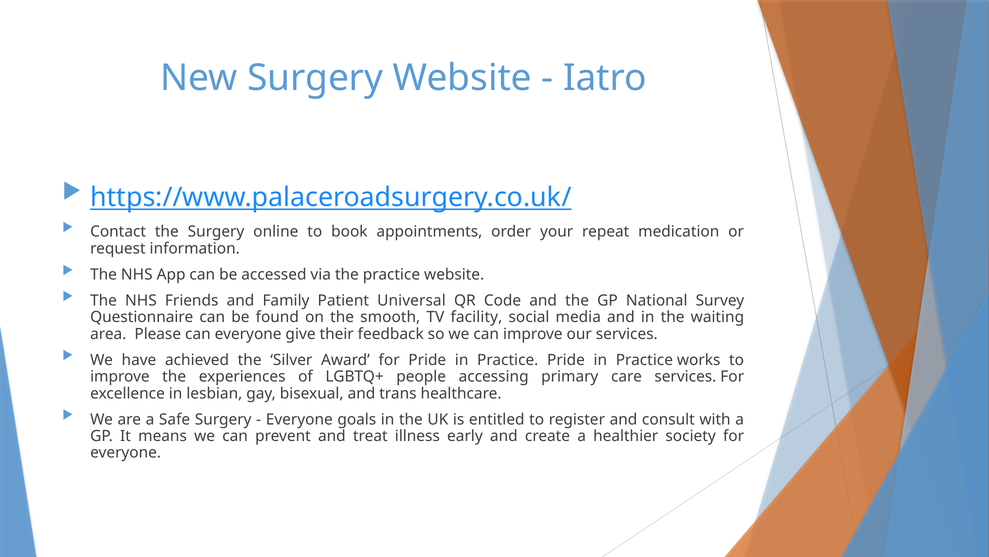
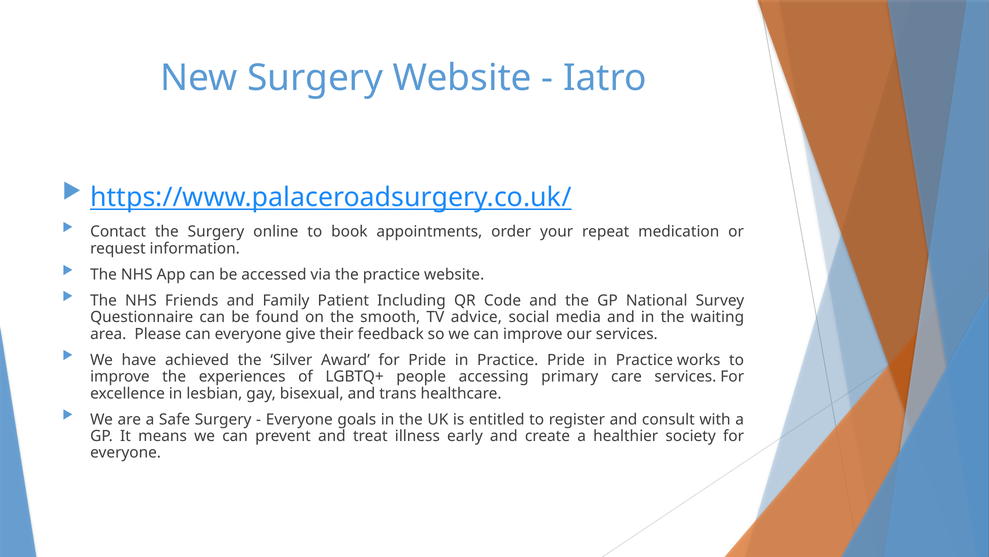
Universal: Universal -> Including
facility: facility -> advice
